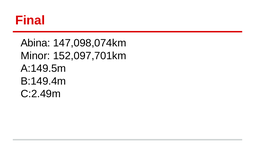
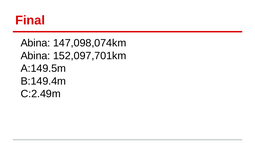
Minor at (35, 56): Minor -> Abina
